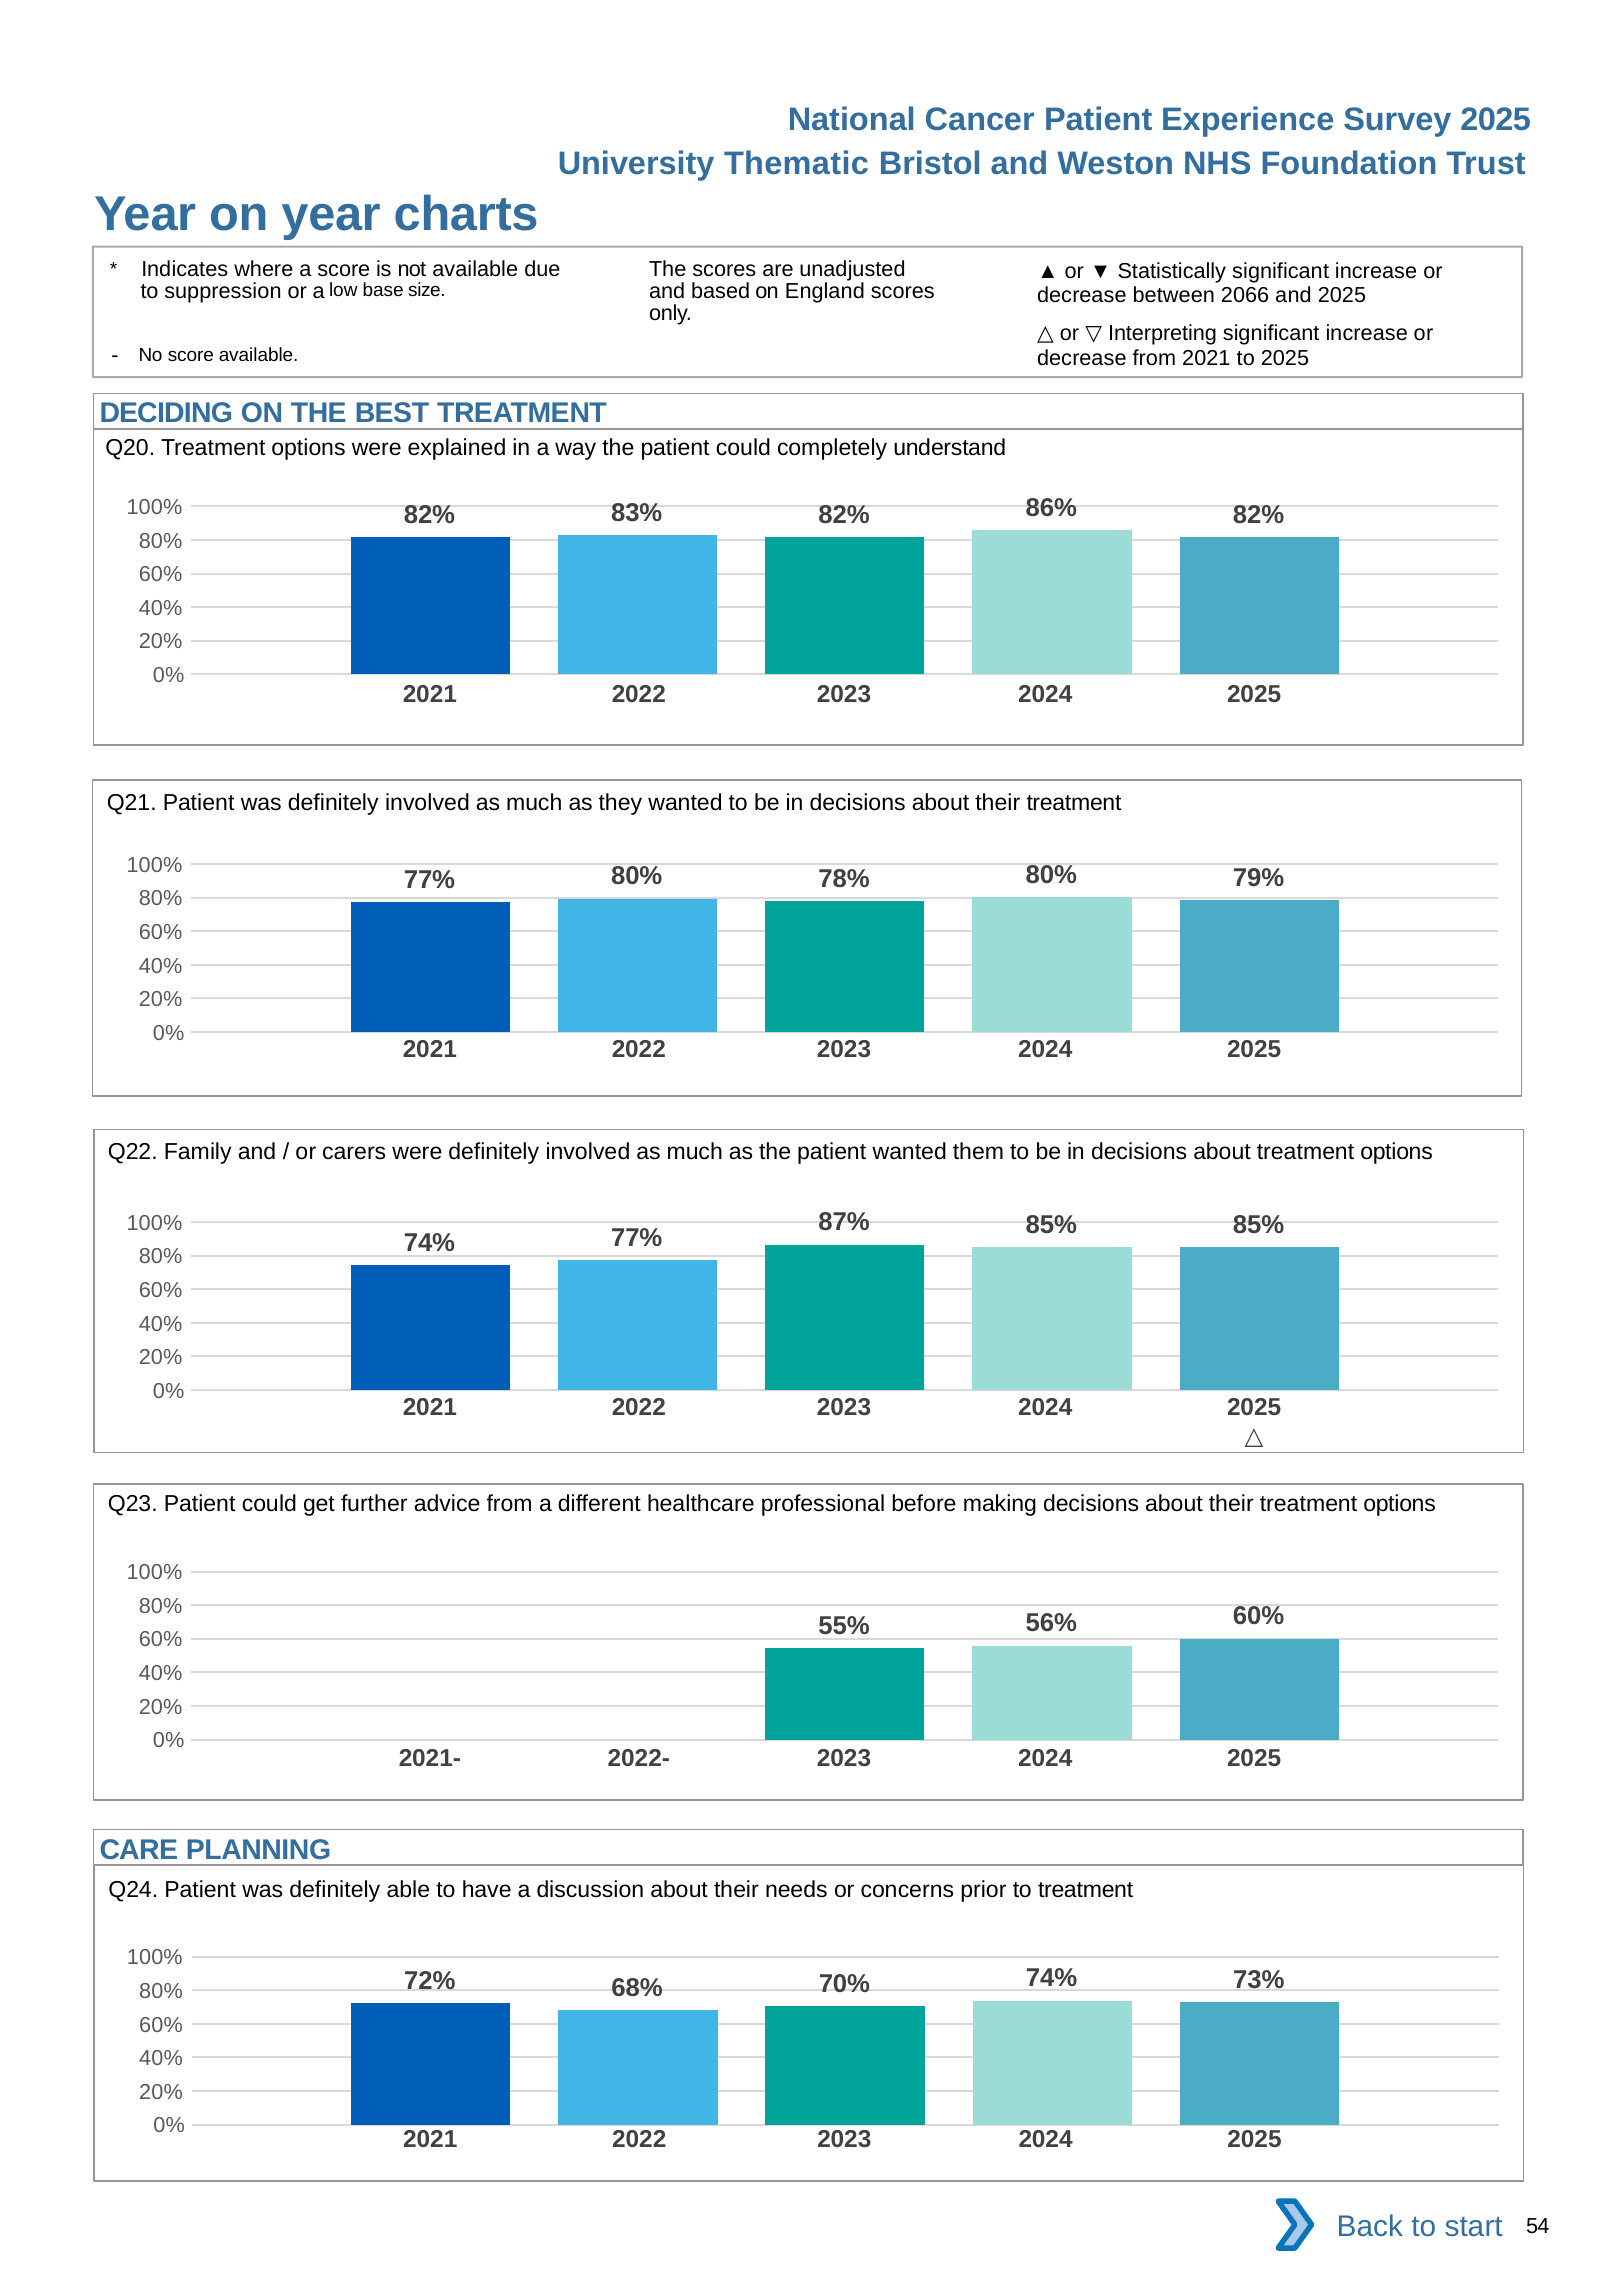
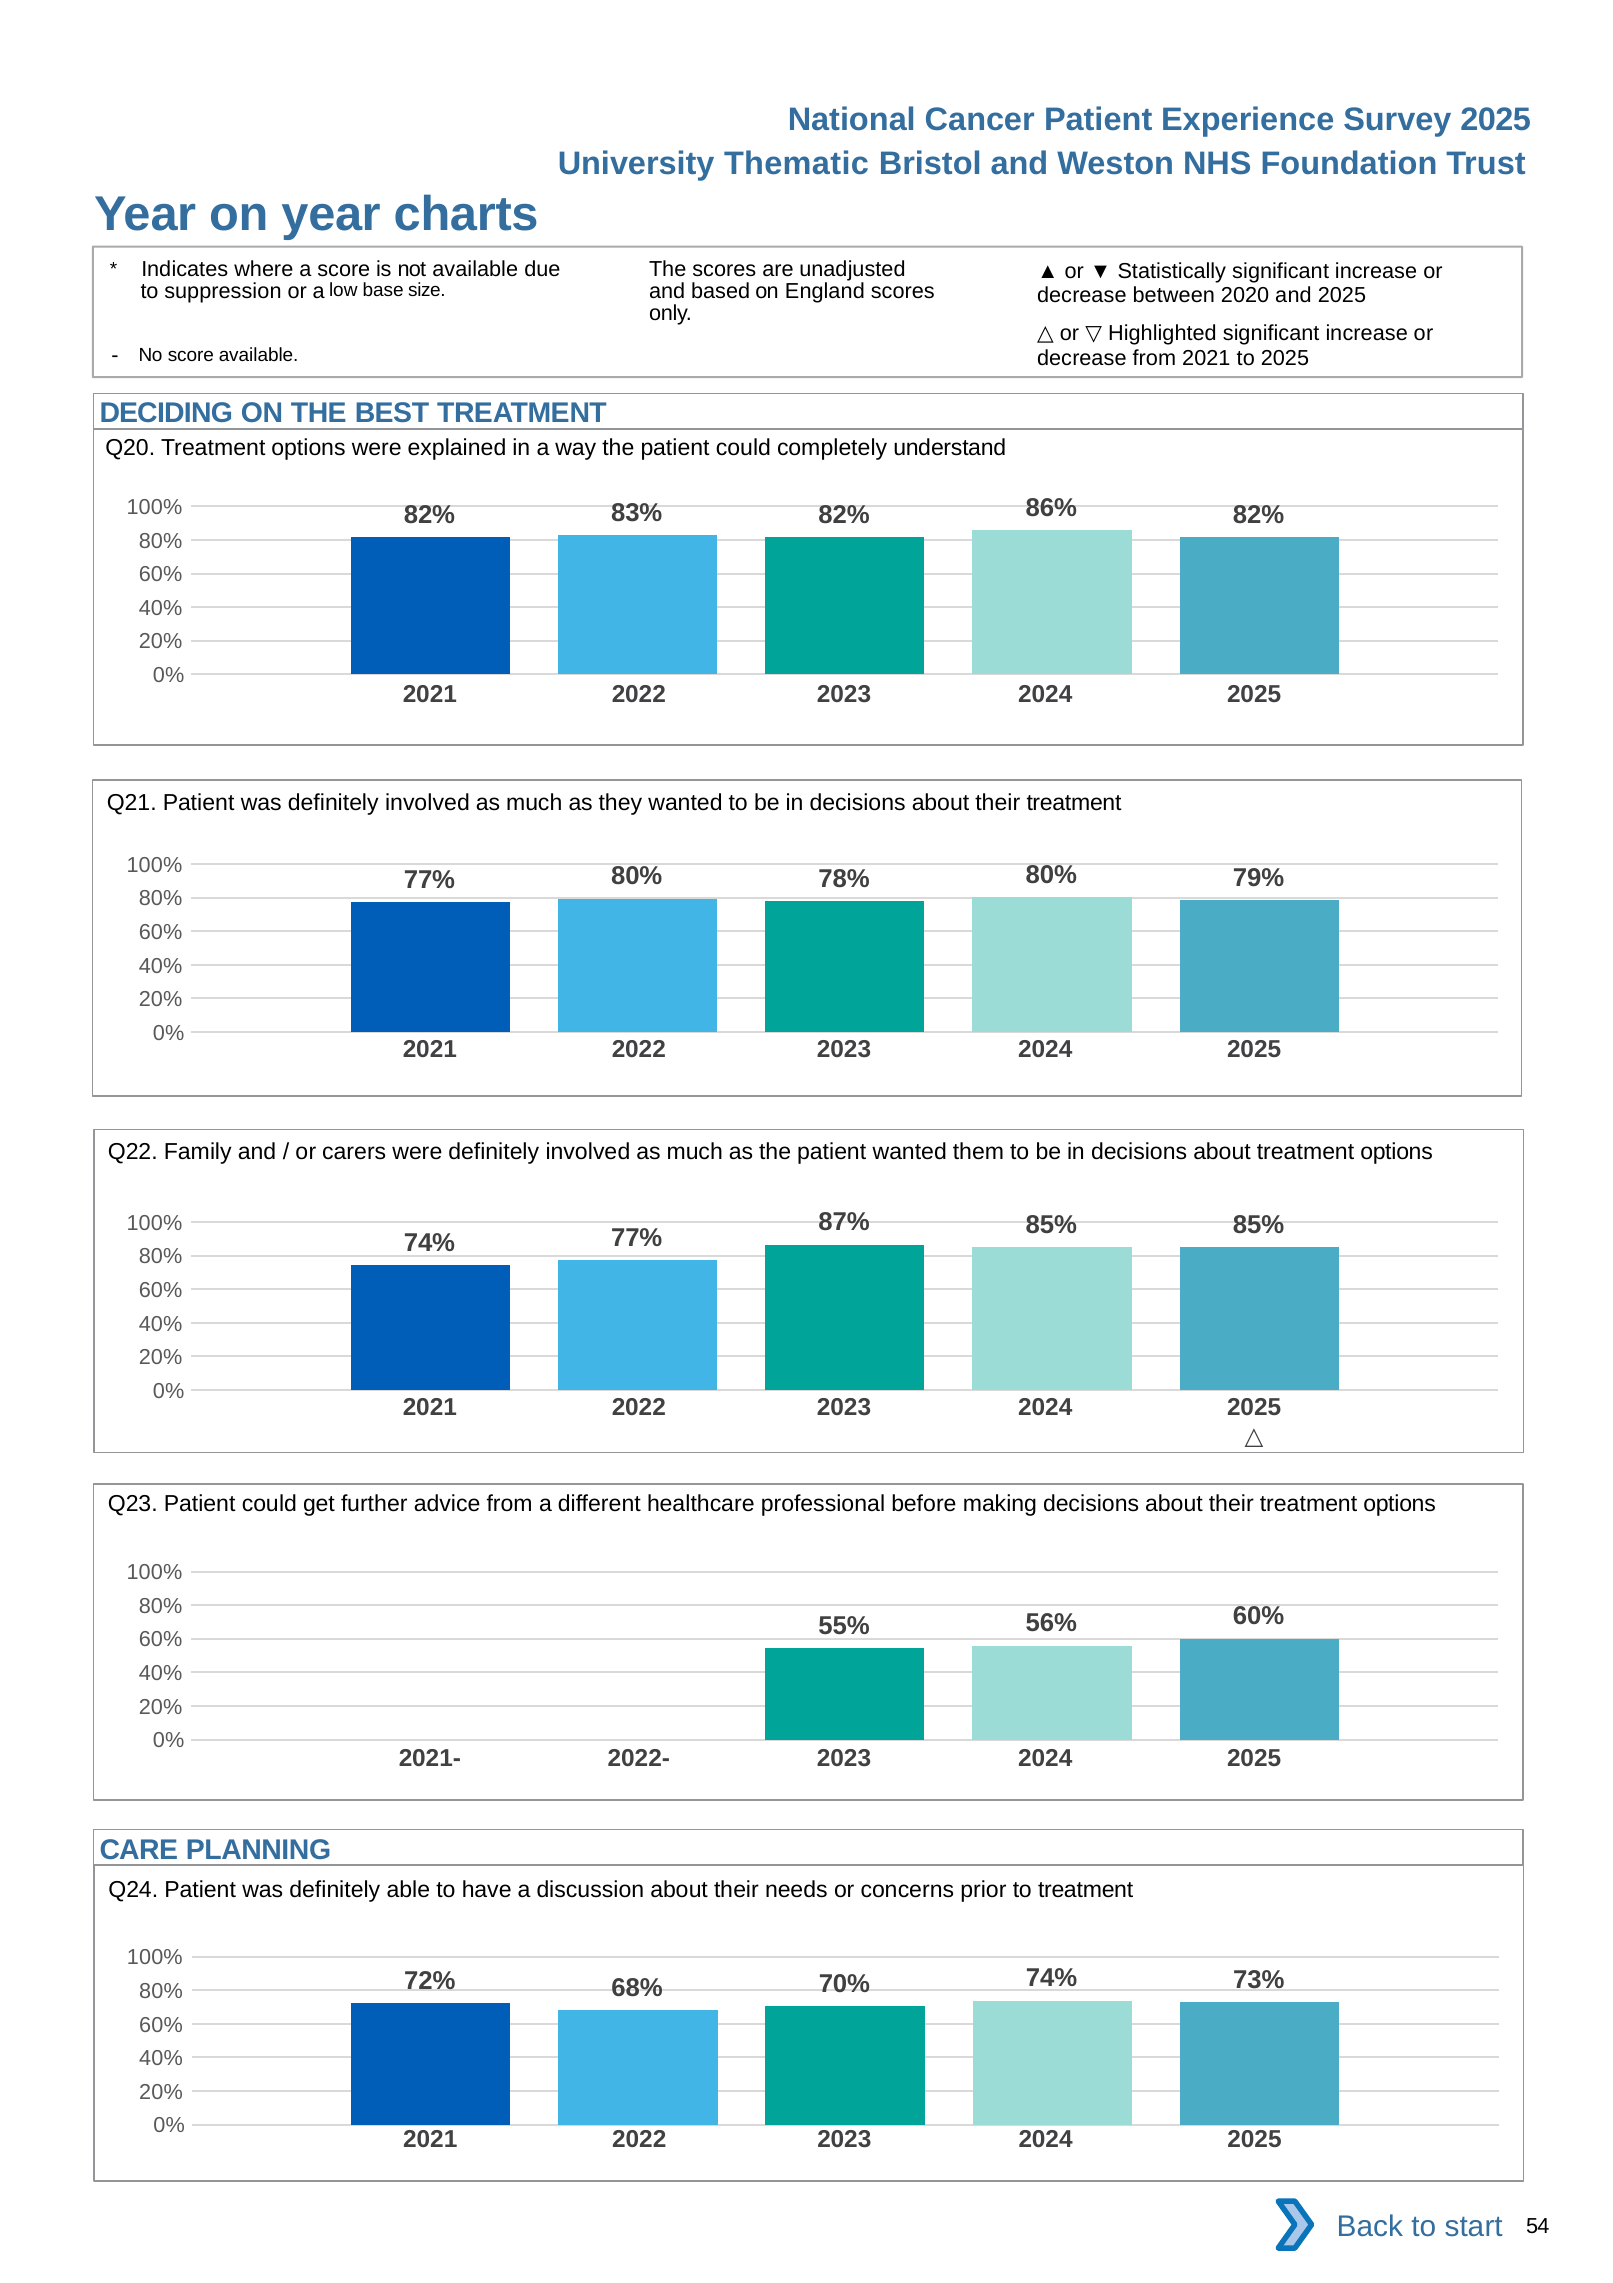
2066: 2066 -> 2020
Interpreting: Interpreting -> Highlighted
